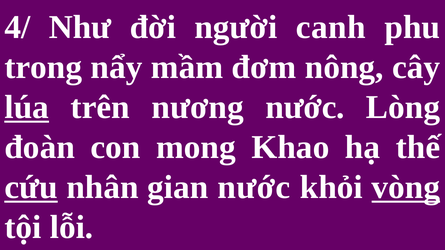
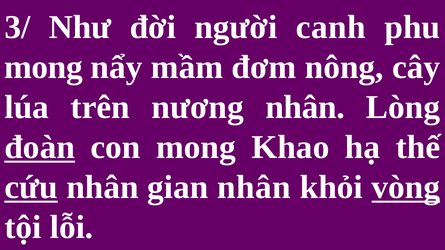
4/: 4/ -> 3/
trong at (43, 67): trong -> mong
lúa underline: present -> none
nương nước: nước -> nhân
đoàn underline: none -> present
gian nước: nước -> nhân
